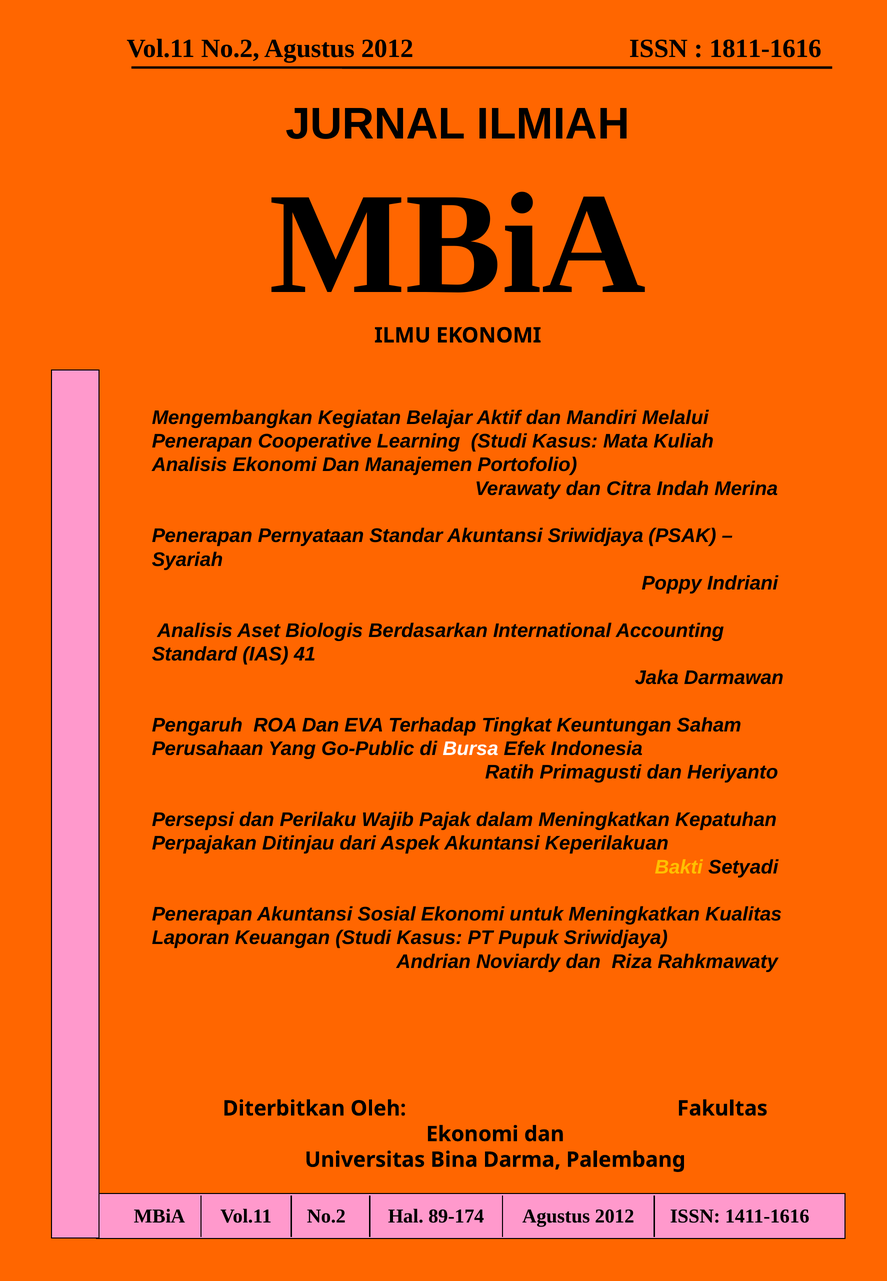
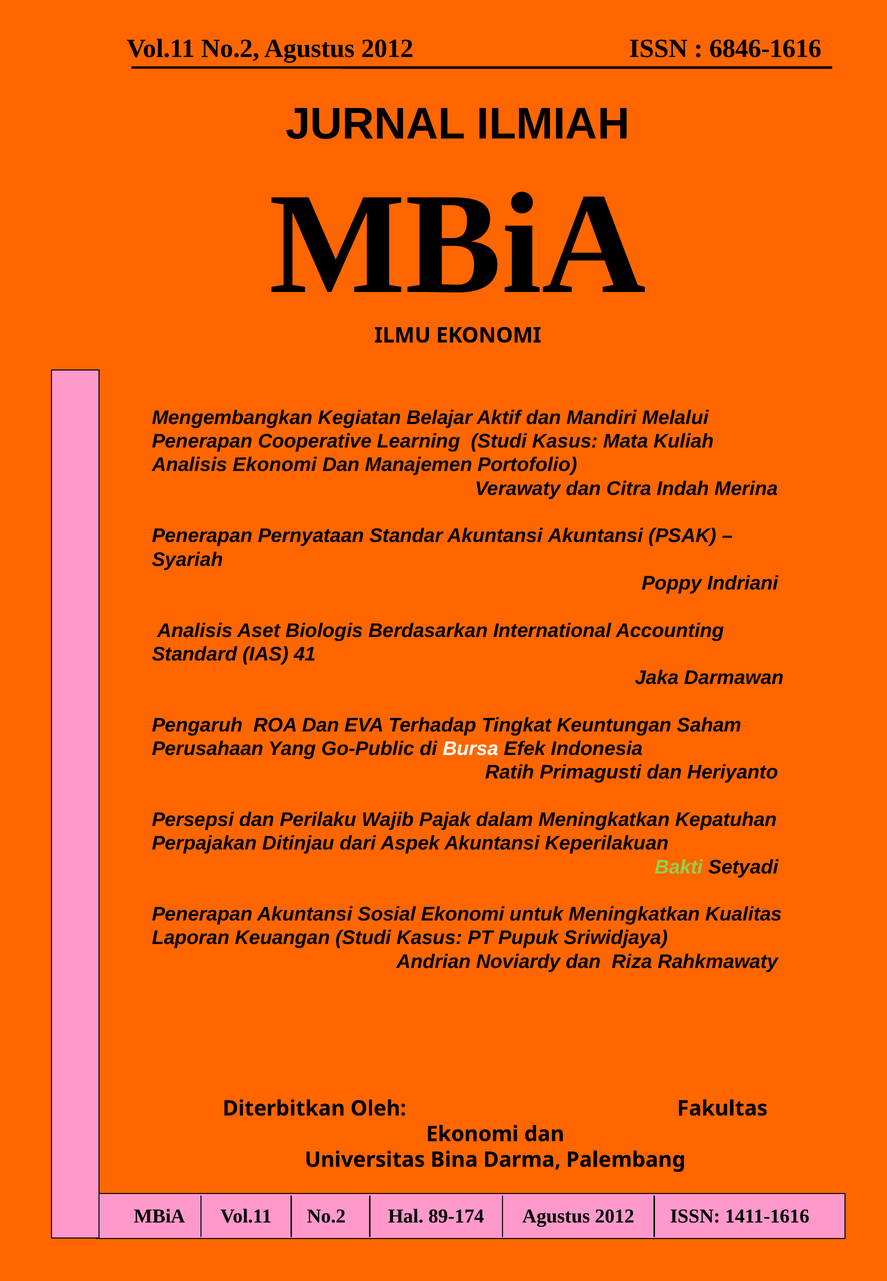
1811-1616: 1811-1616 -> 6846-1616
Akuntansi Sriwidjaya: Sriwidjaya -> Akuntansi
Bakti colour: yellow -> light green
